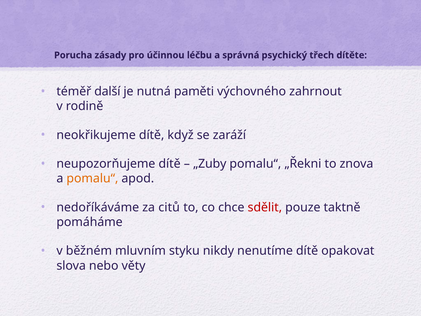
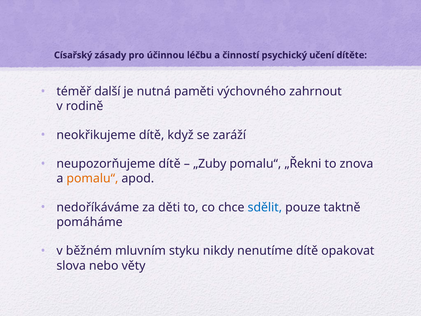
Porucha: Porucha -> Císařský
správná: správná -> činností
třech: třech -> učení
citů: citů -> děti
sdělit colour: red -> blue
